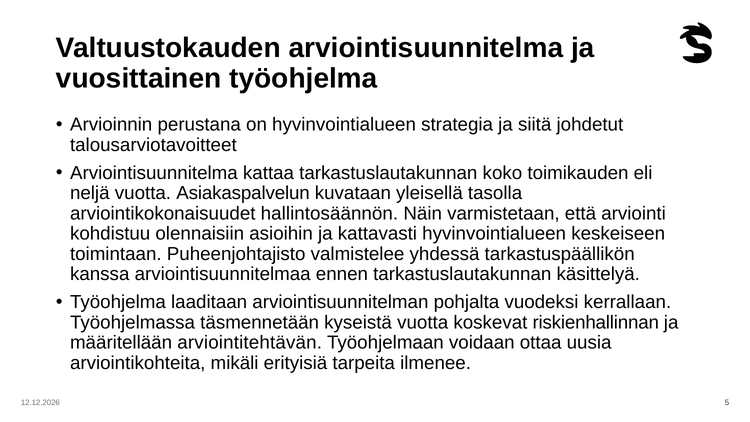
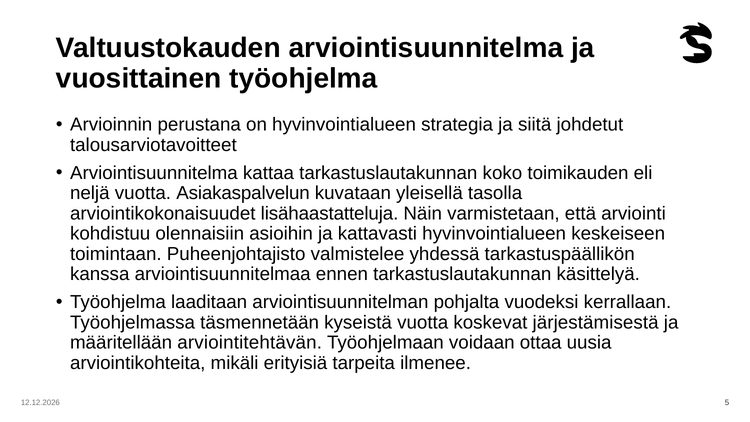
hallintosäännön: hallintosäännön -> lisähaastatteluja
riskienhallinnan: riskienhallinnan -> järjestämisestä
